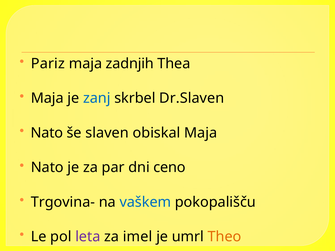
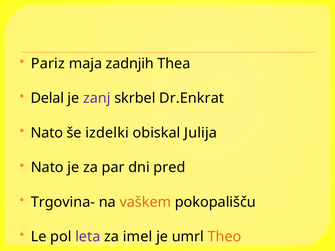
Maja at (47, 98): Maja -> Delal
zanj colour: blue -> purple
Dr.Slaven: Dr.Slaven -> Dr.Enkrat
slaven: slaven -> izdelki
obiskal Maja: Maja -> Julija
ceno: ceno -> pred
vaškem colour: blue -> orange
